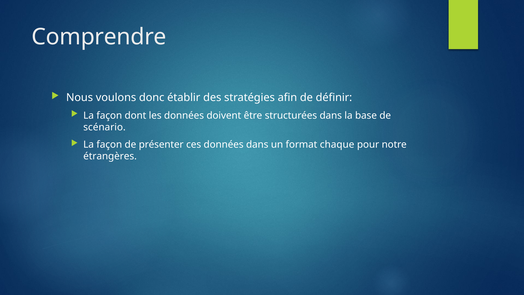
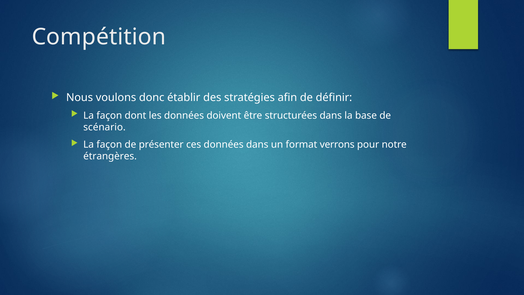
Comprendre: Comprendre -> Compétition
chaque: chaque -> verrons
